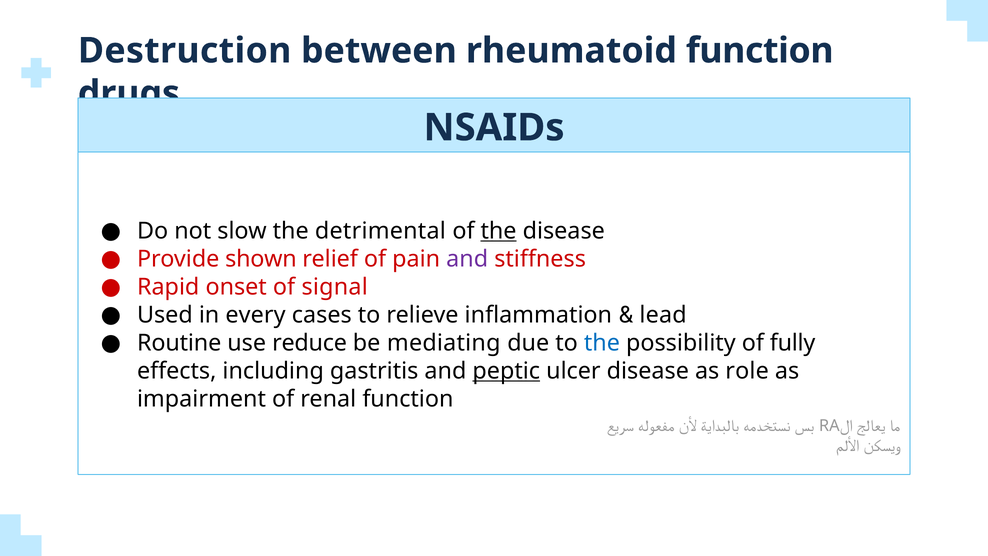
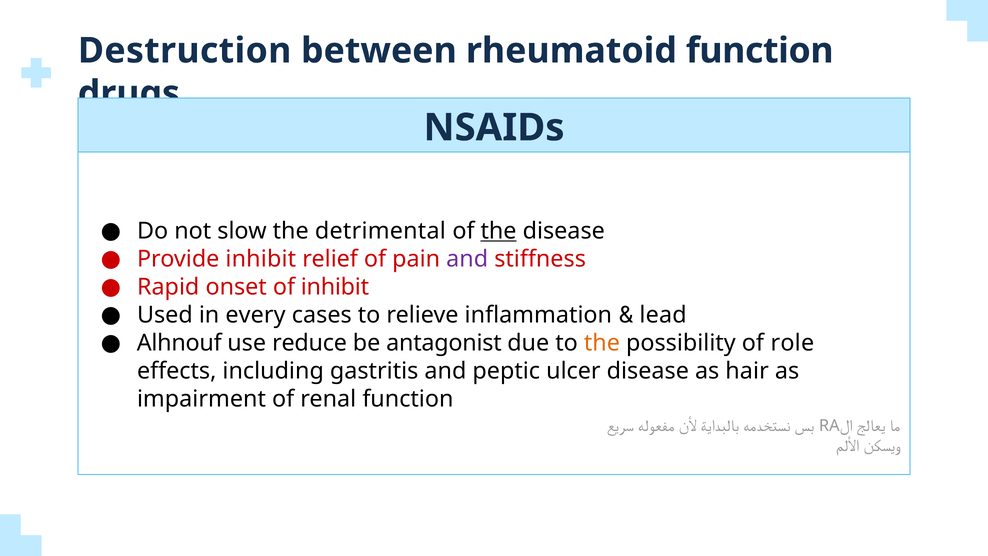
Provide shown: shown -> inhibit
of signal: signal -> inhibit
Routine: Routine -> Alhnouf
mediating: mediating -> antagonist
the at (602, 343) colour: blue -> orange
fully: fully -> role
peptic underline: present -> none
role: role -> hair
